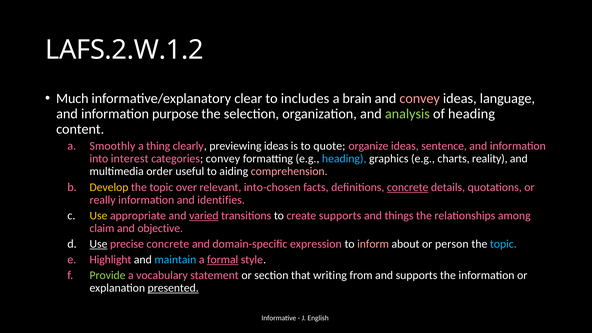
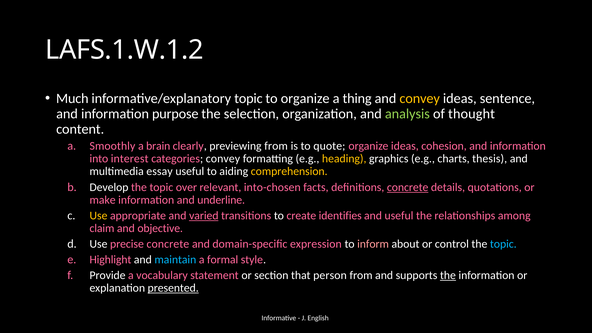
LAFS.2.W.1.2: LAFS.2.W.1.2 -> LAFS.1.W.1.2
informative/explanatory clear: clear -> topic
to includes: includes -> organize
brain: brain -> thing
convey at (420, 98) colour: pink -> yellow
language: language -> sentence
of heading: heading -> thought
thing: thing -> brain
previewing ideas: ideas -> from
sentence: sentence -> cohesion
heading at (344, 159) colour: light blue -> yellow
reality: reality -> thesis
order: order -> essay
comprehension colour: pink -> yellow
Develop colour: yellow -> white
really: really -> make
identifies: identifies -> underline
create supports: supports -> identifies
and things: things -> useful
Use at (98, 244) underline: present -> none
person: person -> control
formal underline: present -> none
Provide colour: light green -> white
writing: writing -> person
the at (448, 275) underline: none -> present
